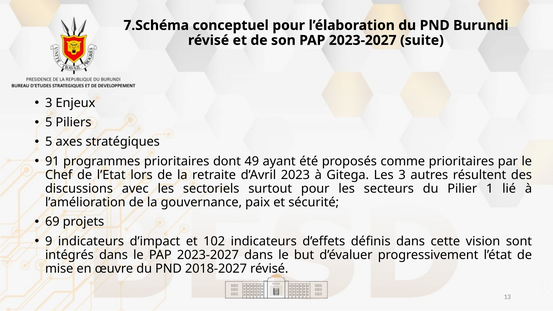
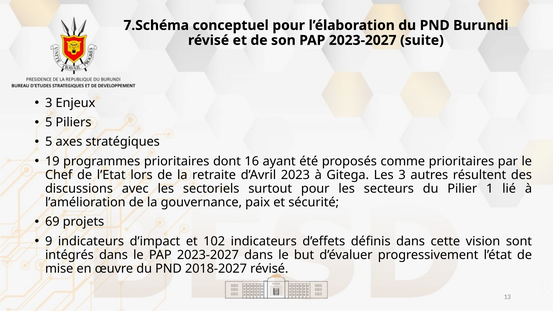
91: 91 -> 19
49: 49 -> 16
